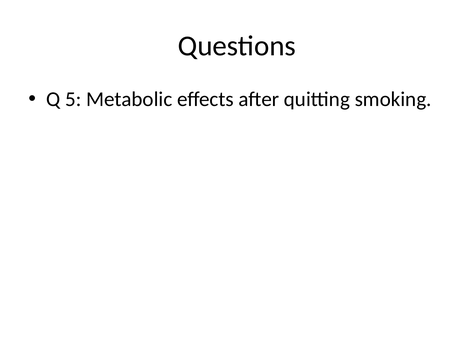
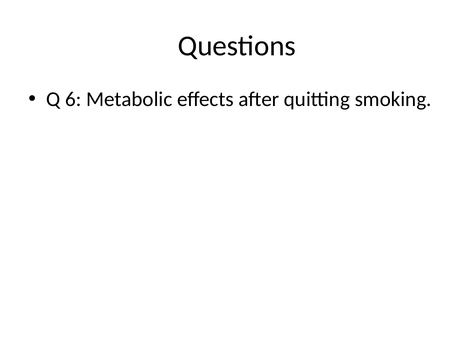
5: 5 -> 6
